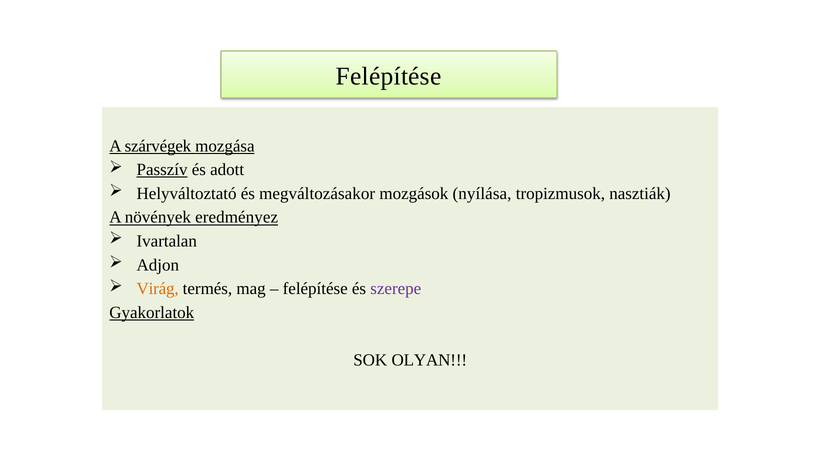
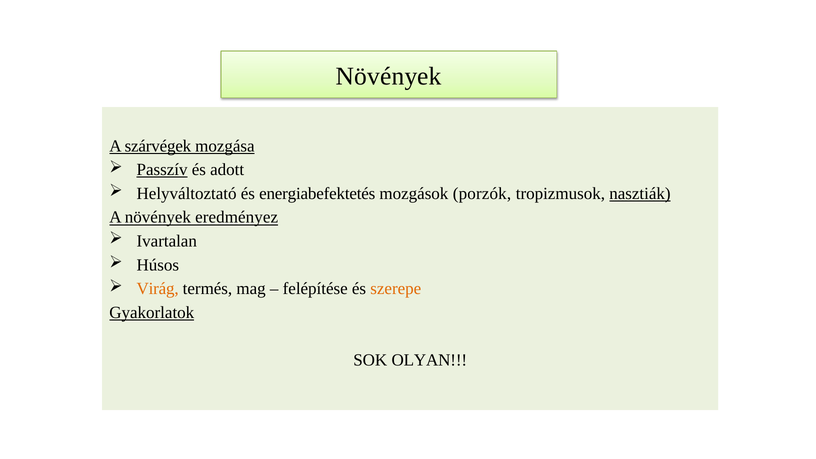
Felépítése at (389, 76): Felépítése -> Növények
megváltozásakor: megváltozásakor -> energiabefektetés
nyílása: nyílása -> porzók
nasztiák underline: none -> present
Adjon: Adjon -> Húsos
szerepe colour: purple -> orange
